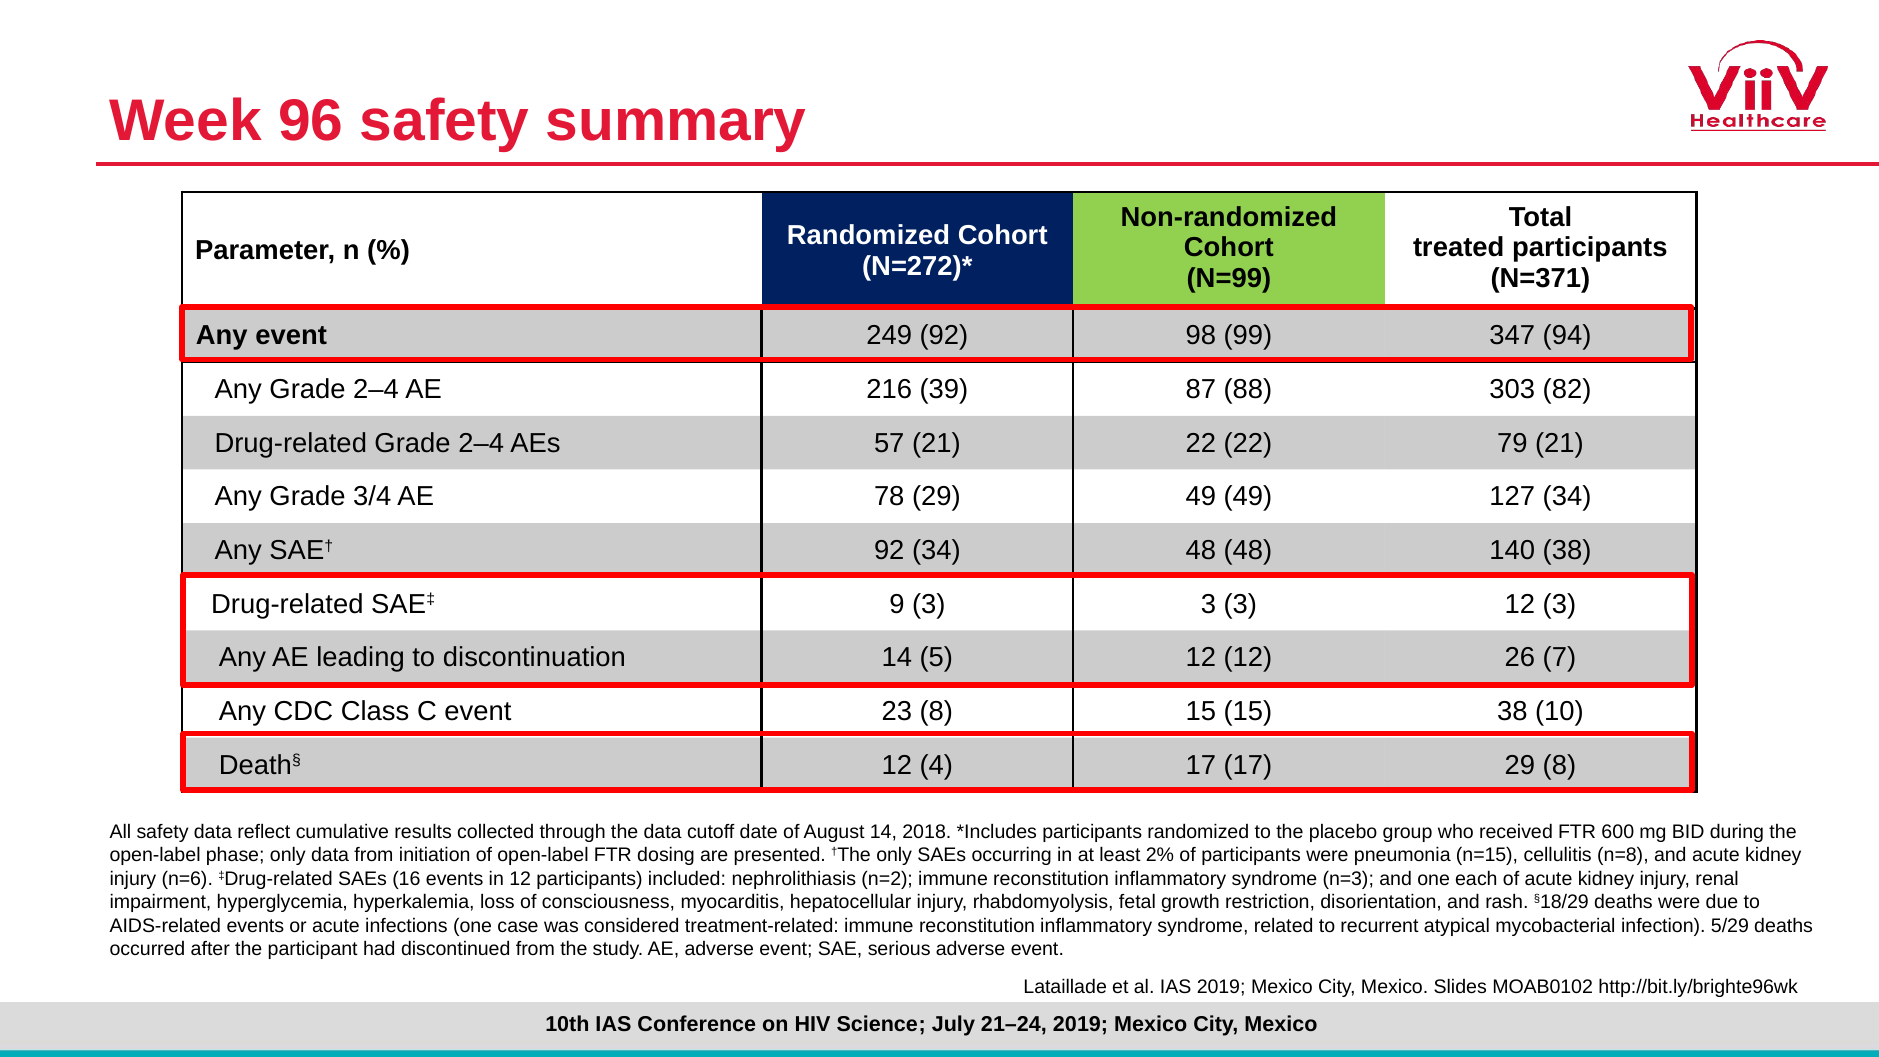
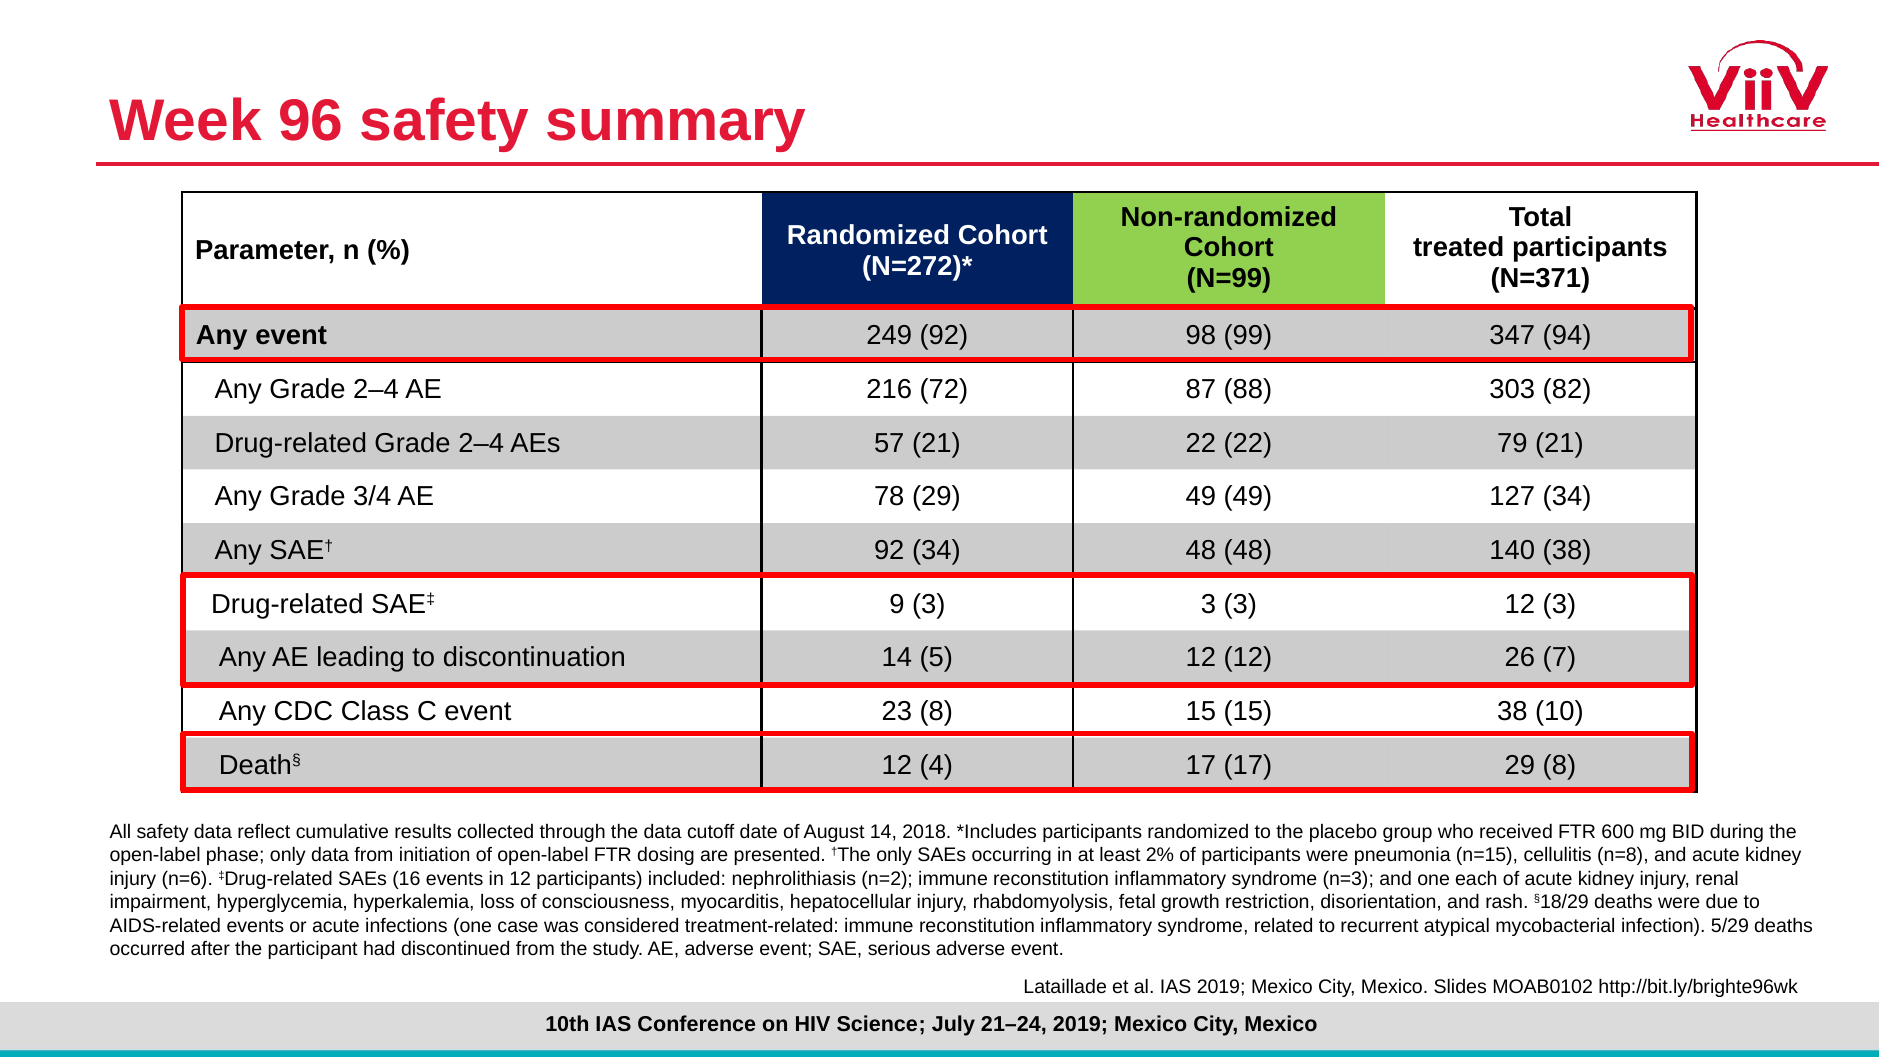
39: 39 -> 72
